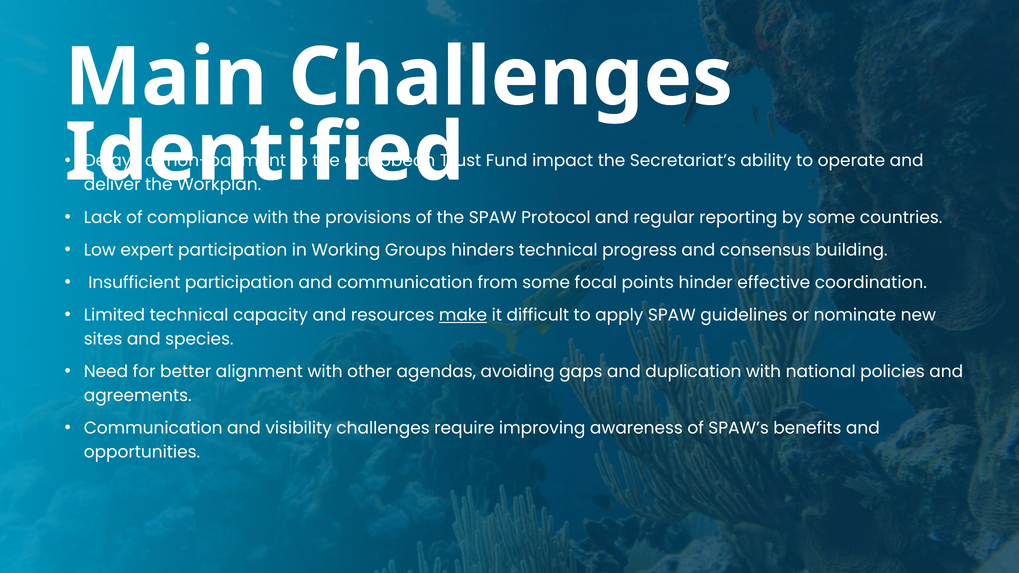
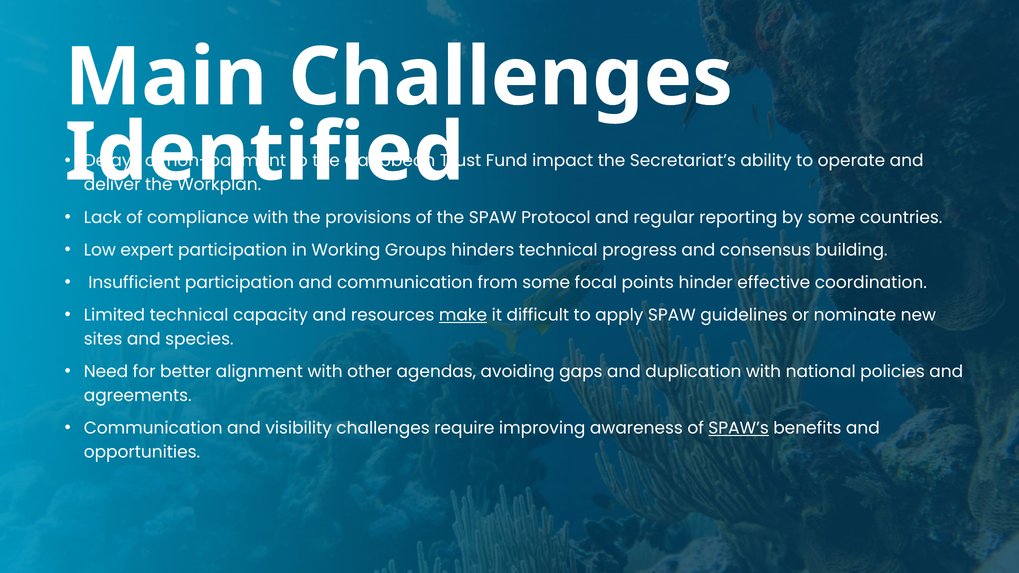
SPAW’s underline: none -> present
